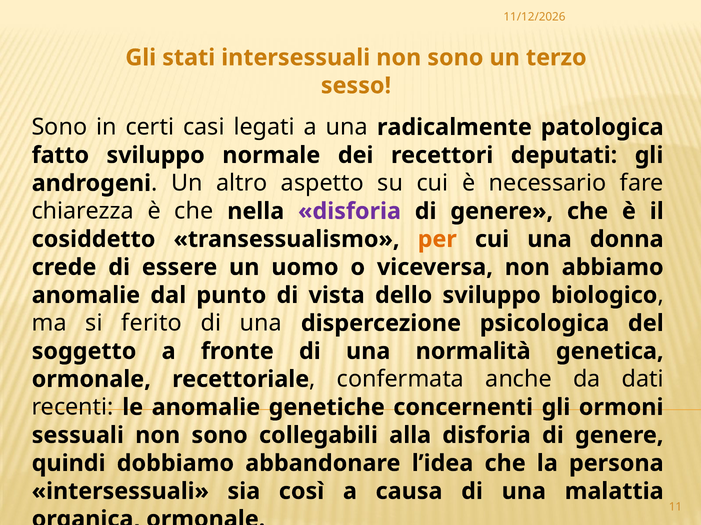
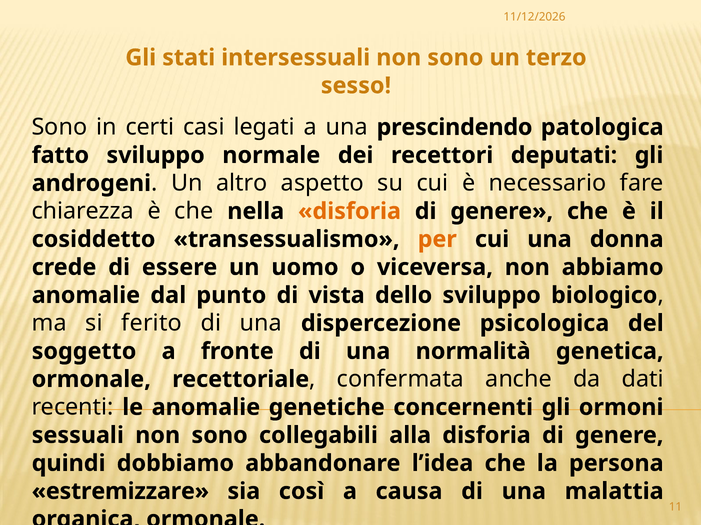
radicalmente: radicalmente -> prescindendo
disforia at (350, 212) colour: purple -> orange
intersessuali at (120, 492): intersessuali -> estremizzare
